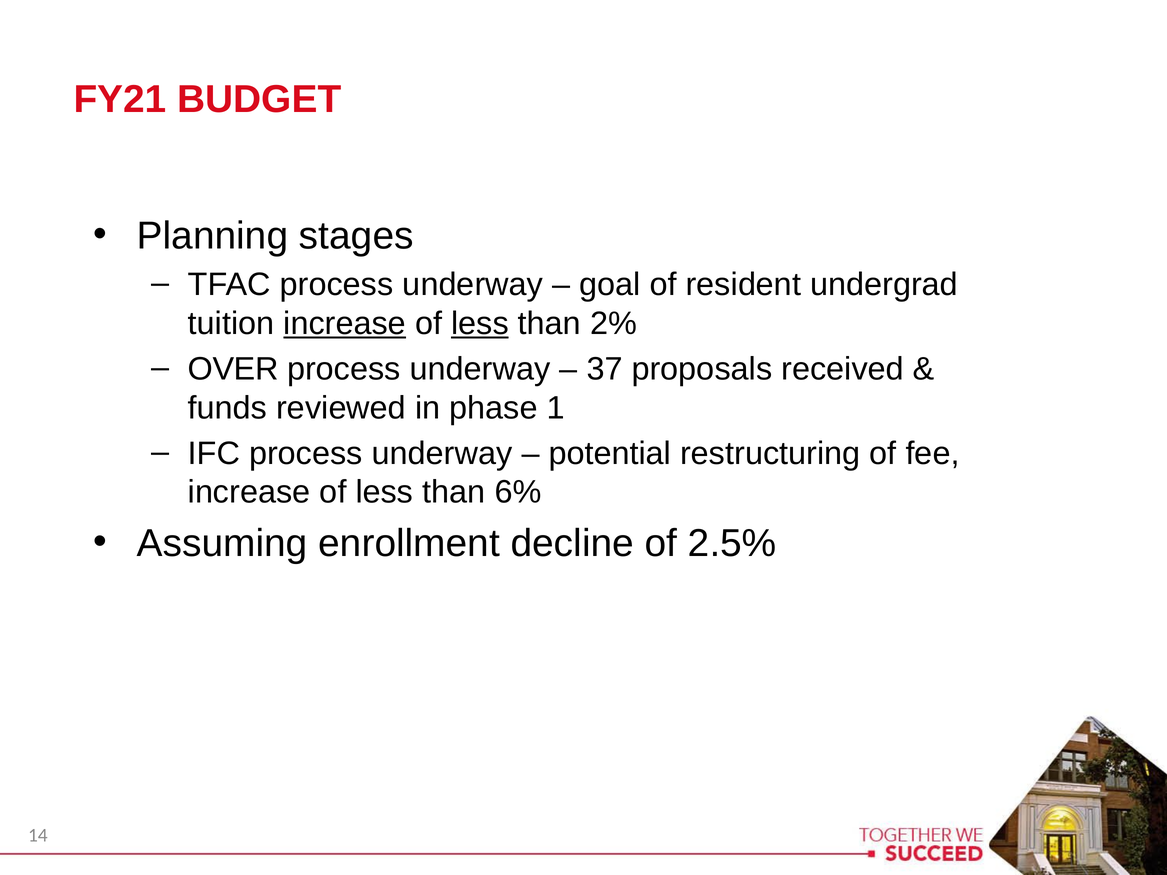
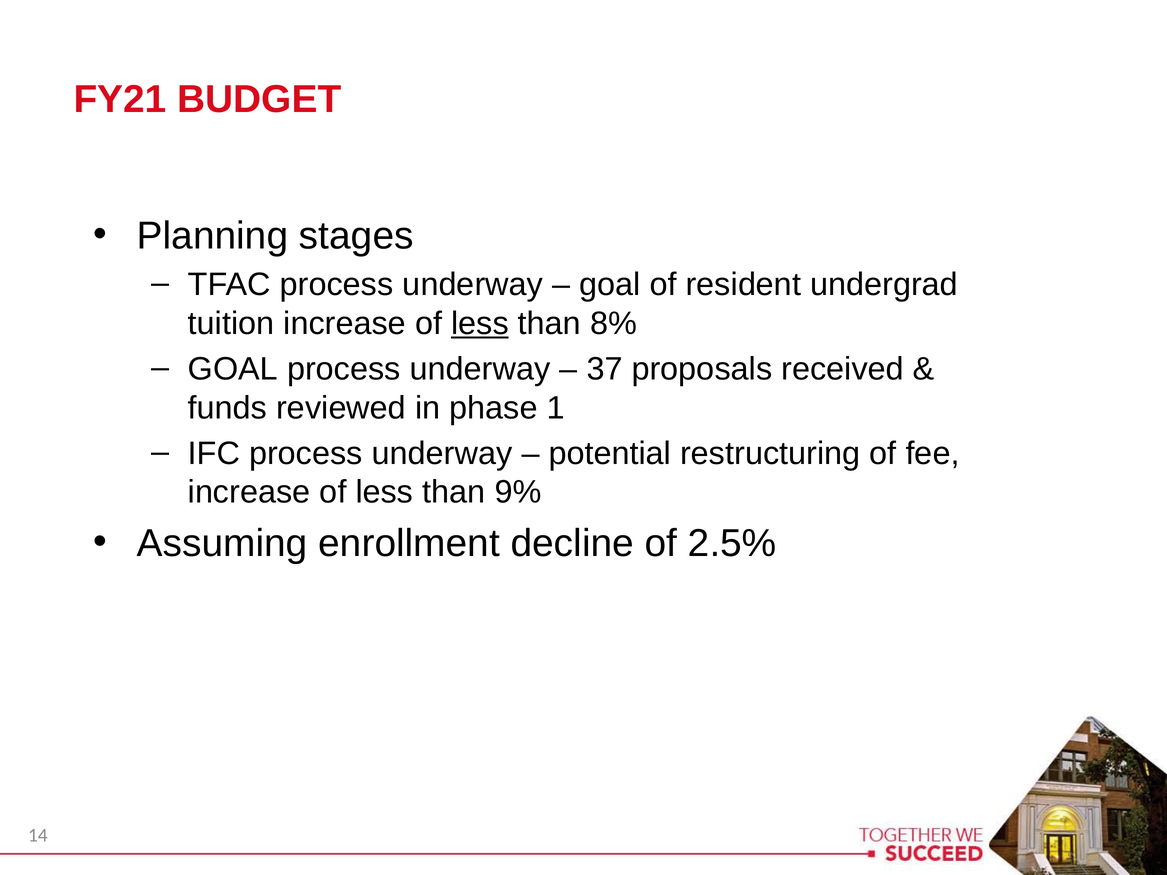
increase at (345, 324) underline: present -> none
2%: 2% -> 8%
OVER at (233, 369): OVER -> GOAL
6%: 6% -> 9%
